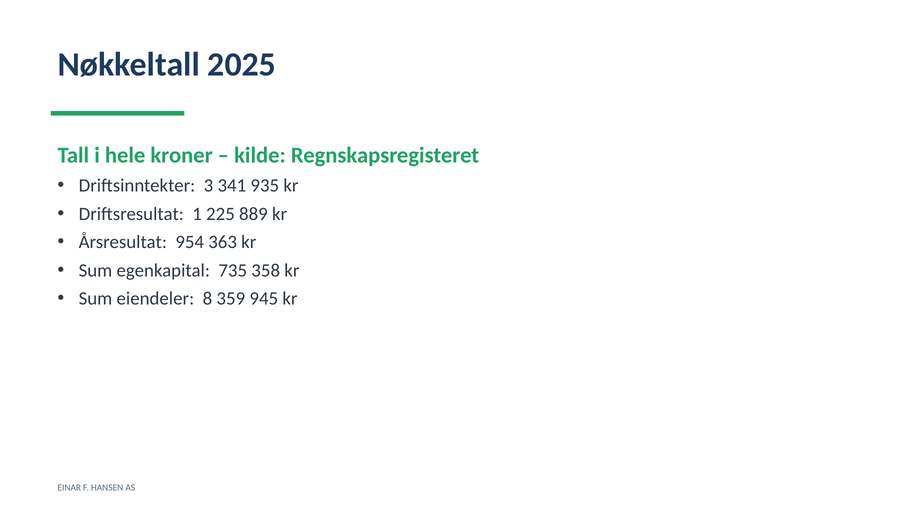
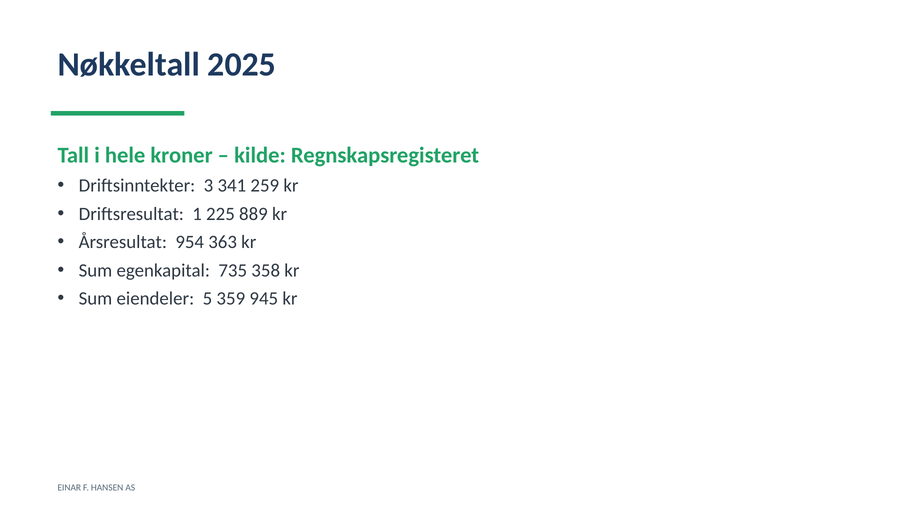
935: 935 -> 259
8: 8 -> 5
